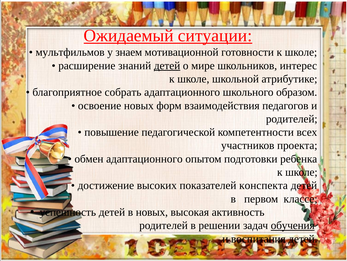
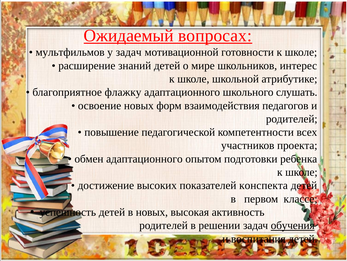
ситуации: ситуации -> вопросах
у знаем: знаем -> задач
детей at (167, 65) underline: present -> none
собрать: собрать -> флажку
образом: образом -> слушать
